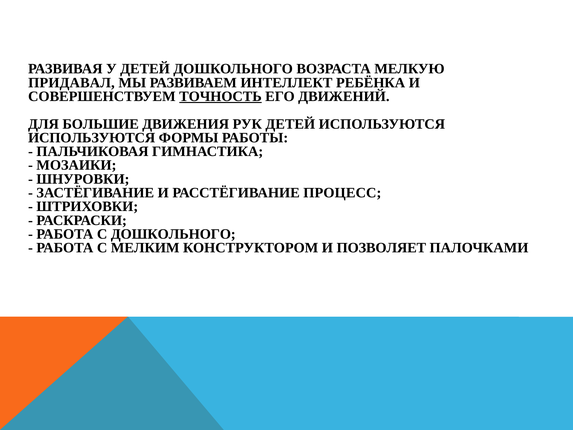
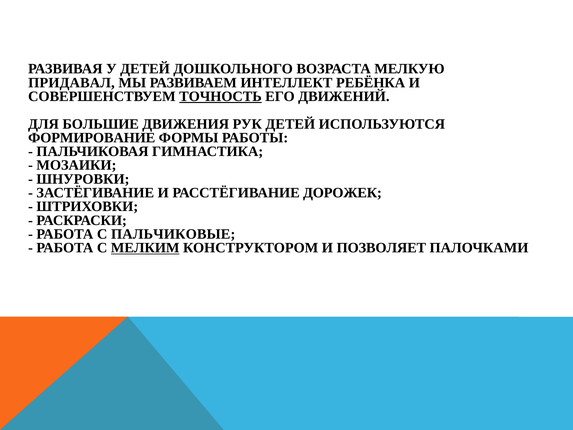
ИСПОЛЬЗУЮТСЯ at (92, 138): ИСПОЛЬЗУЮТСЯ -> ФОРМИРОВАНИЕ
ПРОЦЕСС: ПРОЦЕСС -> ДОРОЖЕК
С ДОШКОЛЬНОГО: ДОШКОЛЬНОГО -> ПАЛЬЧИКОВЫЕ
МЕЛКИМ underline: none -> present
